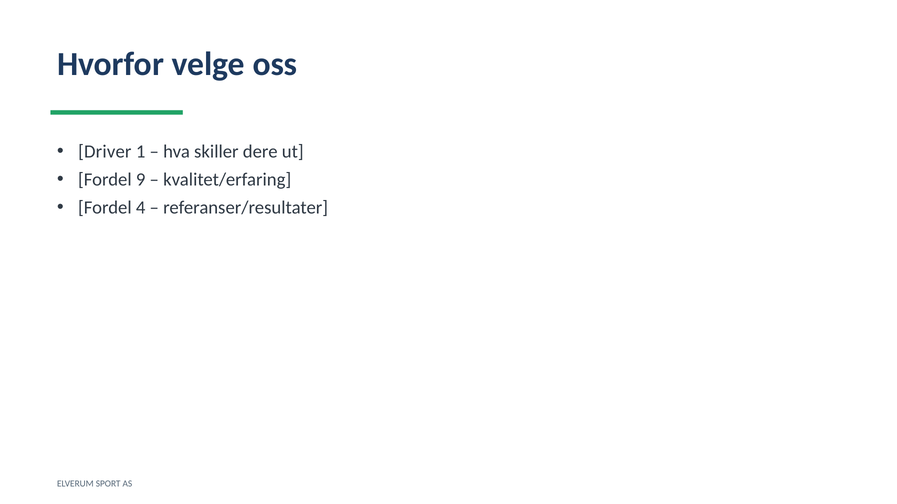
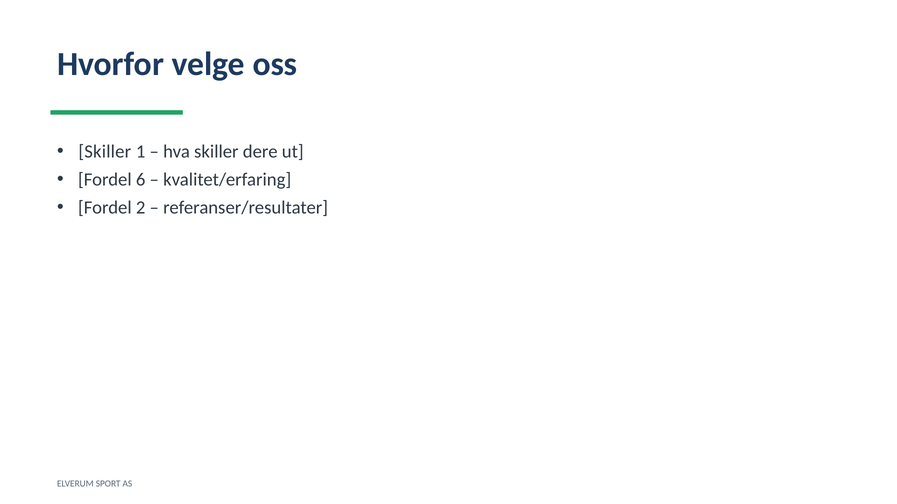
Driver at (105, 152): Driver -> Skiller
9: 9 -> 6
4: 4 -> 2
